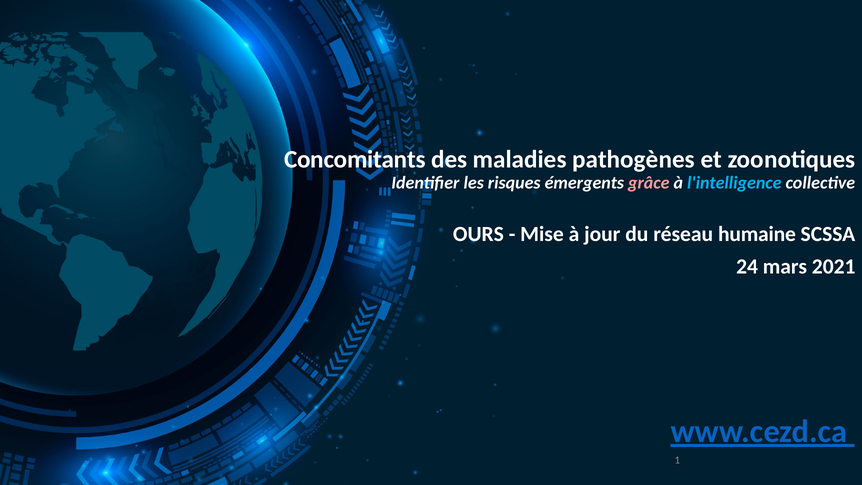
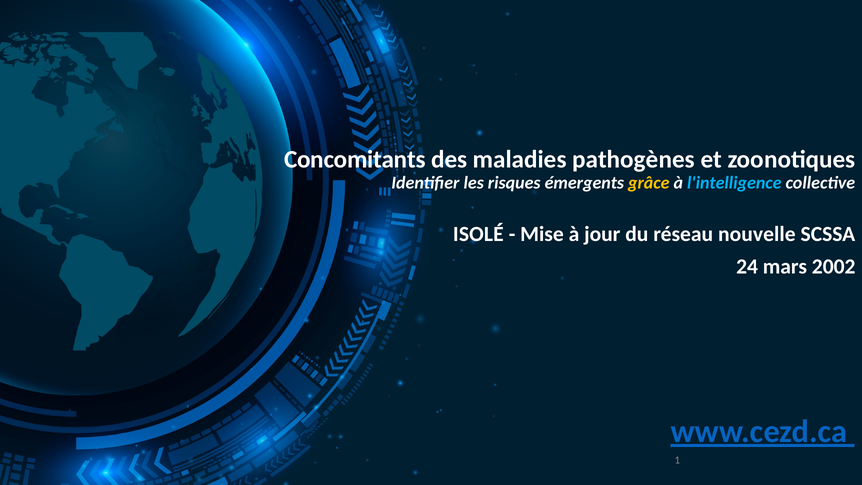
grâce colour: pink -> yellow
OURS: OURS -> ISOLÉ
humaine: humaine -> nouvelle
2021: 2021 -> 2002
